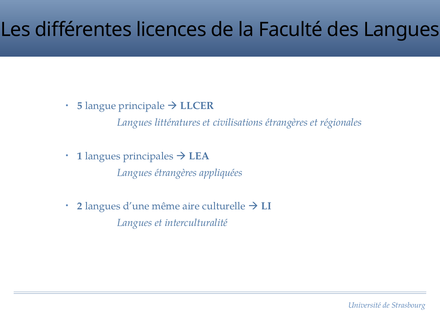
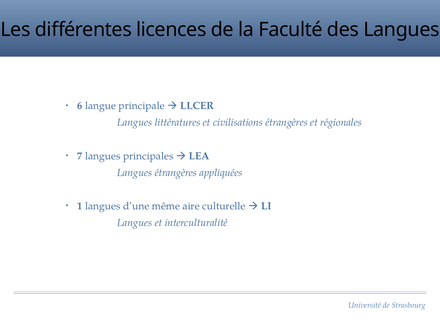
5: 5 -> 6
1: 1 -> 7
2: 2 -> 1
